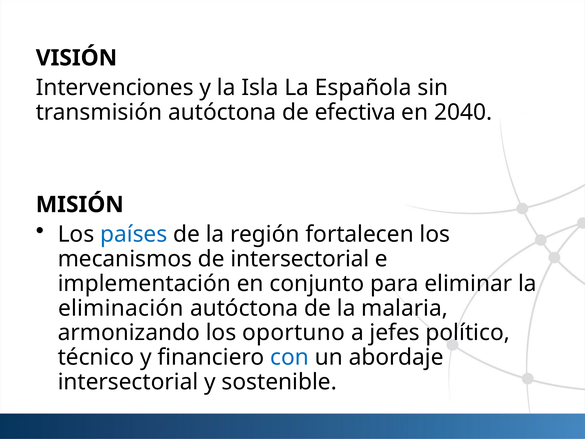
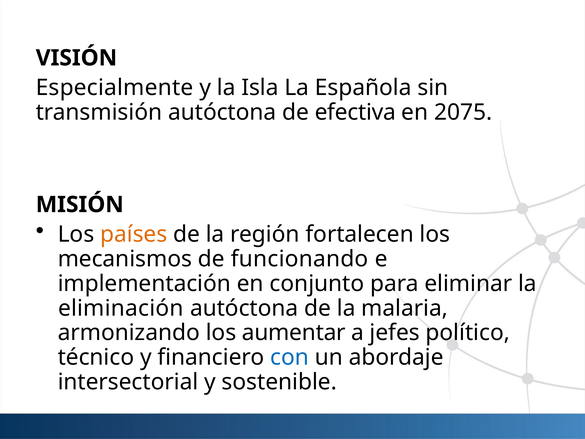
Intervenciones: Intervenciones -> Especialmente
2040: 2040 -> 2075
países colour: blue -> orange
de intersectorial: intersectorial -> funcionando
oportuno: oportuno -> aumentar
